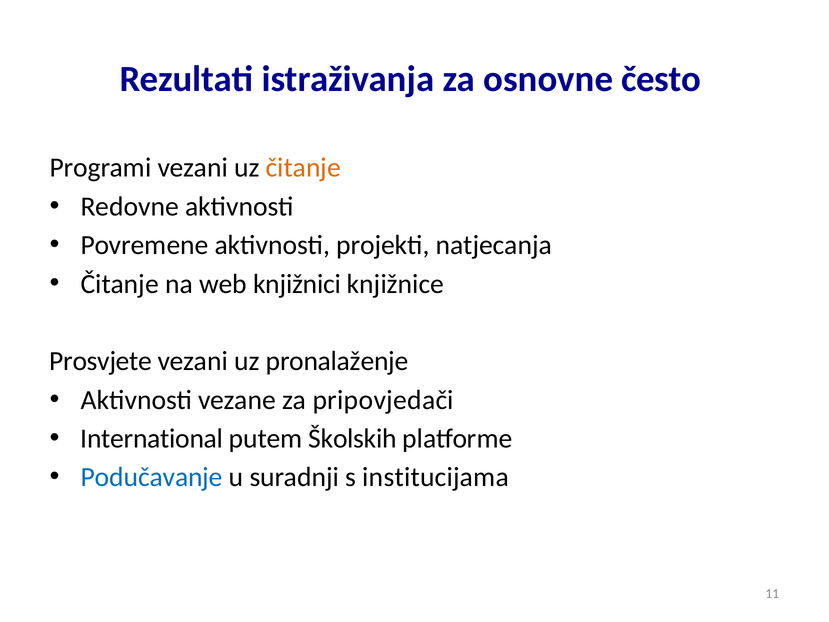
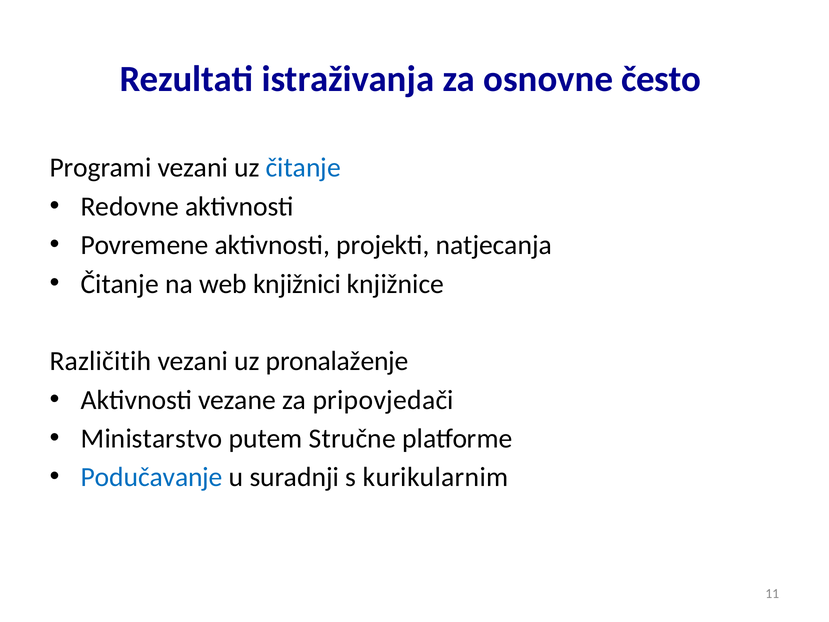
čitanje at (303, 168) colour: orange -> blue
Prosvjete: Prosvjete -> Različitih
International: International -> Ministarstvo
Školskih: Školskih -> Stručne
institucijama: institucijama -> kurikularnim
